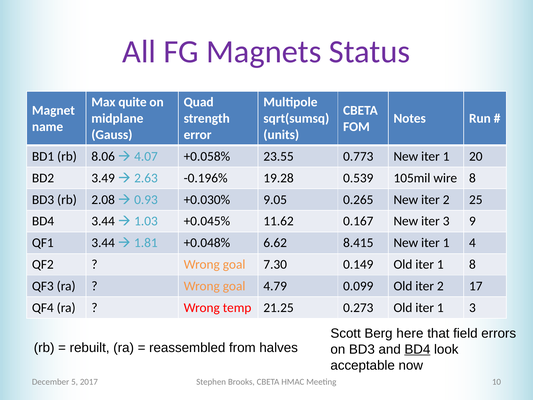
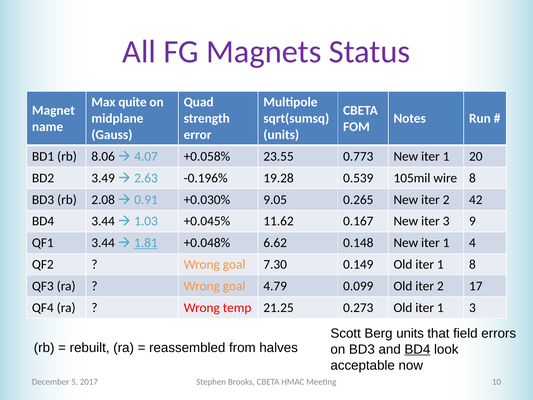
0.93: 0.93 -> 0.91
25: 25 -> 42
1.81 underline: none -> present
8.415: 8.415 -> 0.148
Berg here: here -> units
